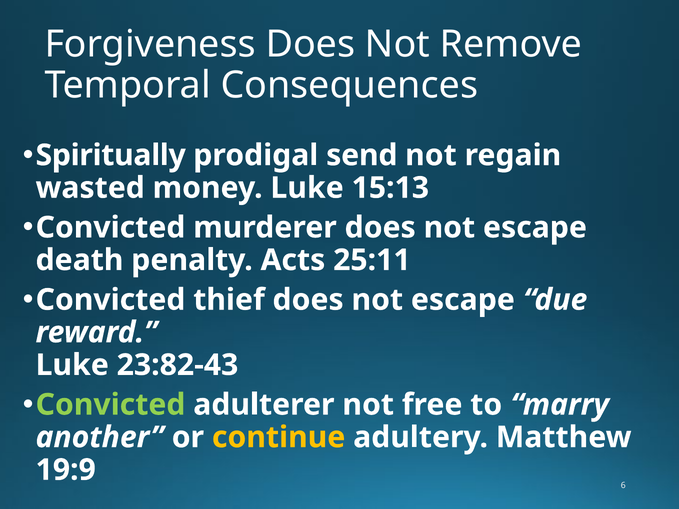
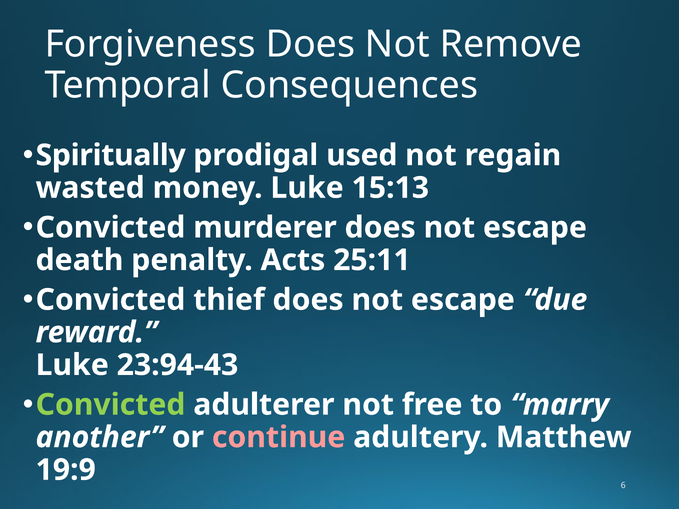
send: send -> used
23:82-43: 23:82-43 -> 23:94-43
continue colour: yellow -> pink
